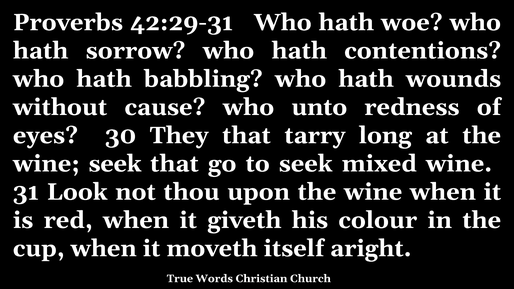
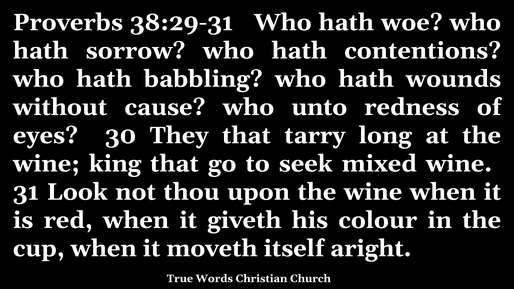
42:29-31: 42:29-31 -> 38:29-31
wine seek: seek -> king
